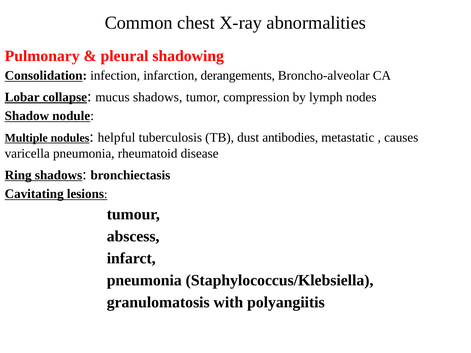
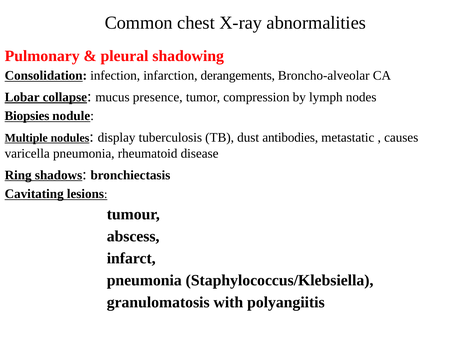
mucus shadows: shadows -> presence
Shadow: Shadow -> Biopsies
helpful: helpful -> display
